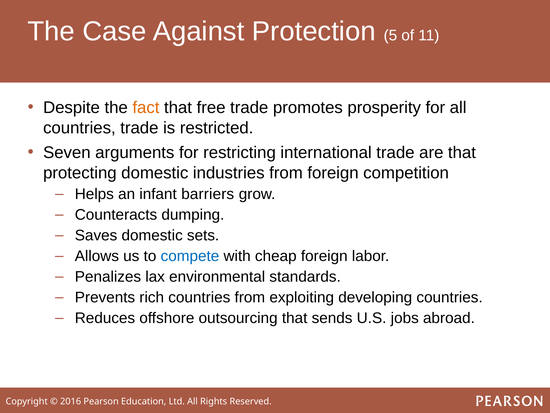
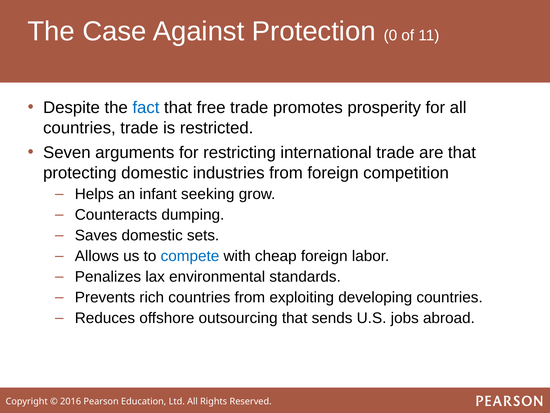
5: 5 -> 0
fact colour: orange -> blue
barriers: barriers -> seeking
